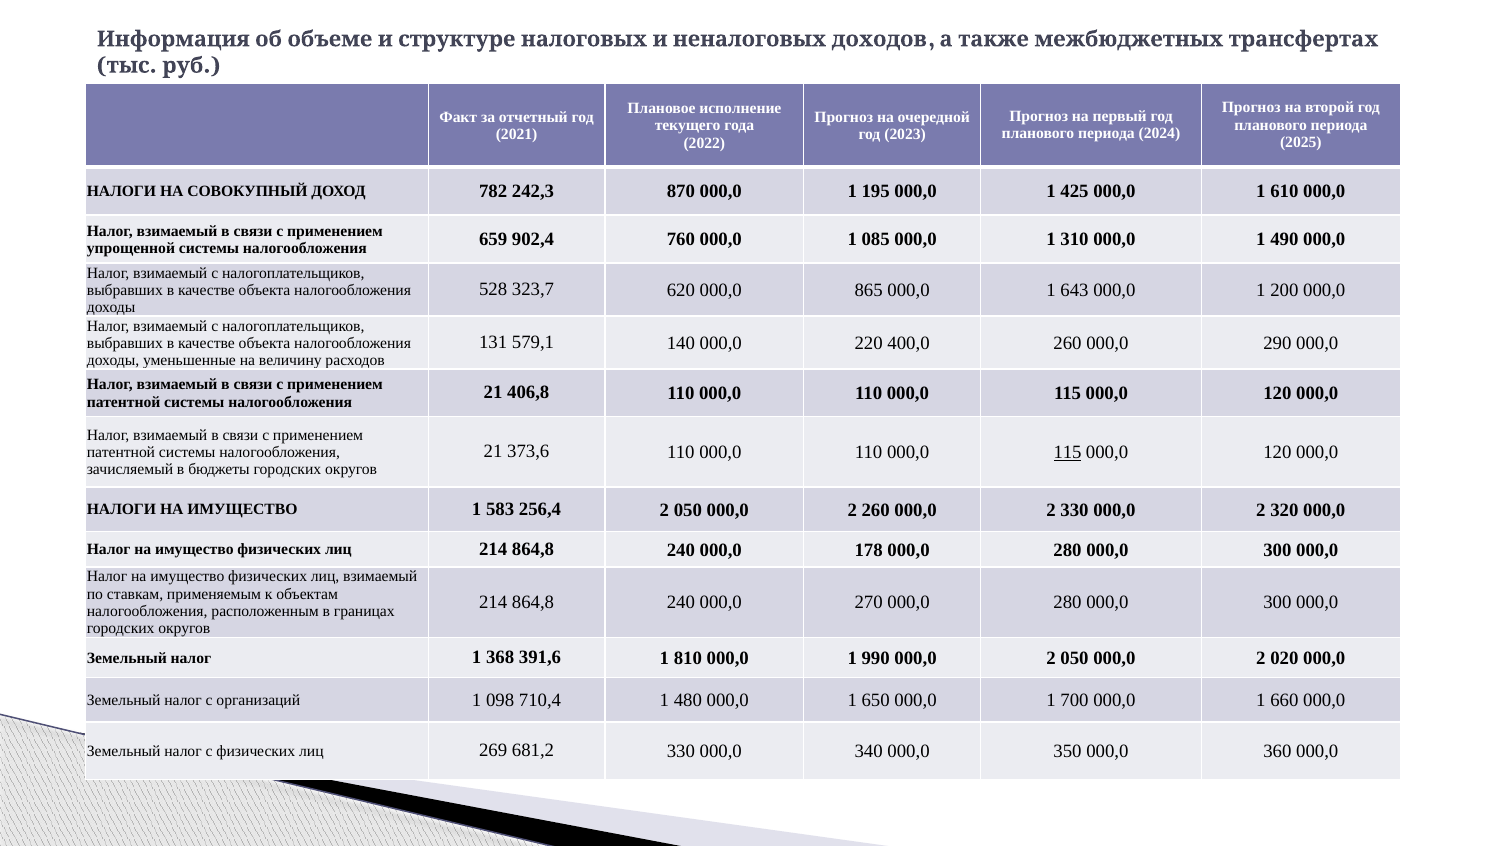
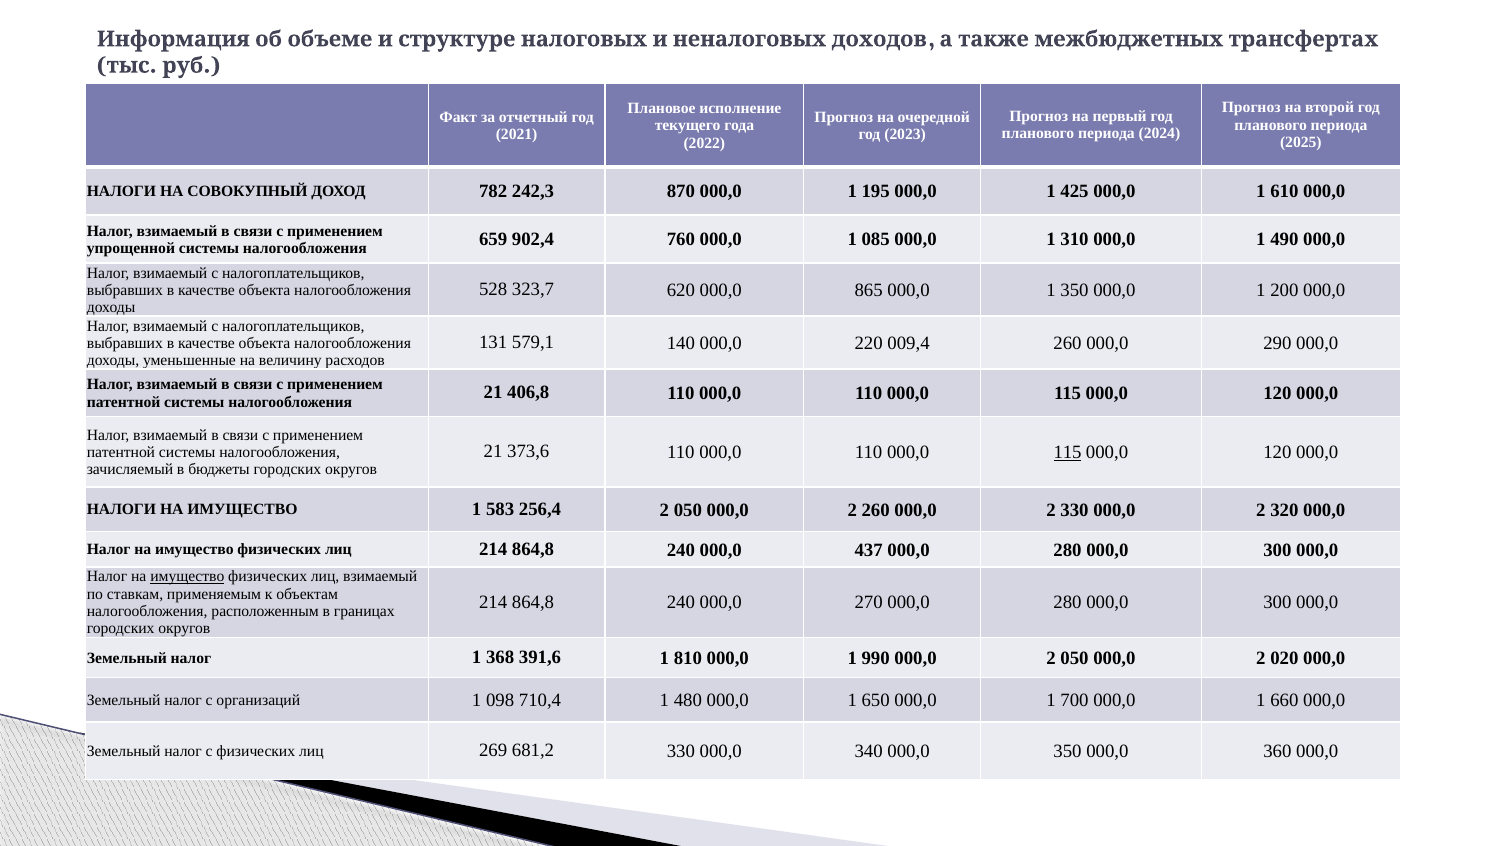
1 643: 643 -> 350
400,0: 400,0 -> 009,4
178: 178 -> 437
имущество at (187, 577) underline: none -> present
